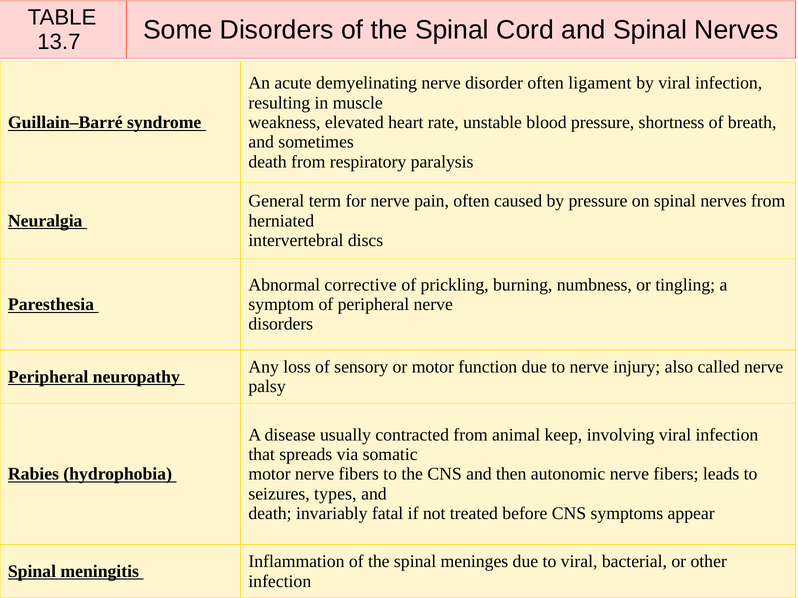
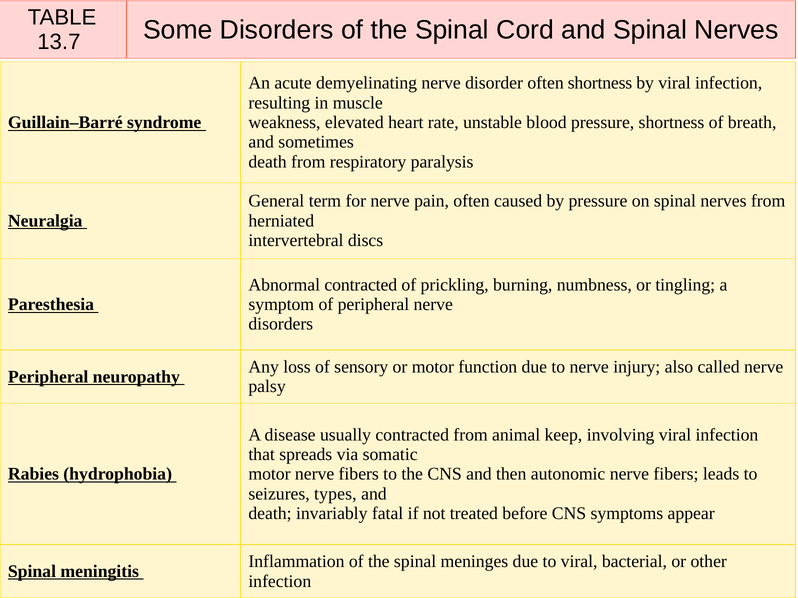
often ligament: ligament -> shortness
Abnormal corrective: corrective -> contracted
